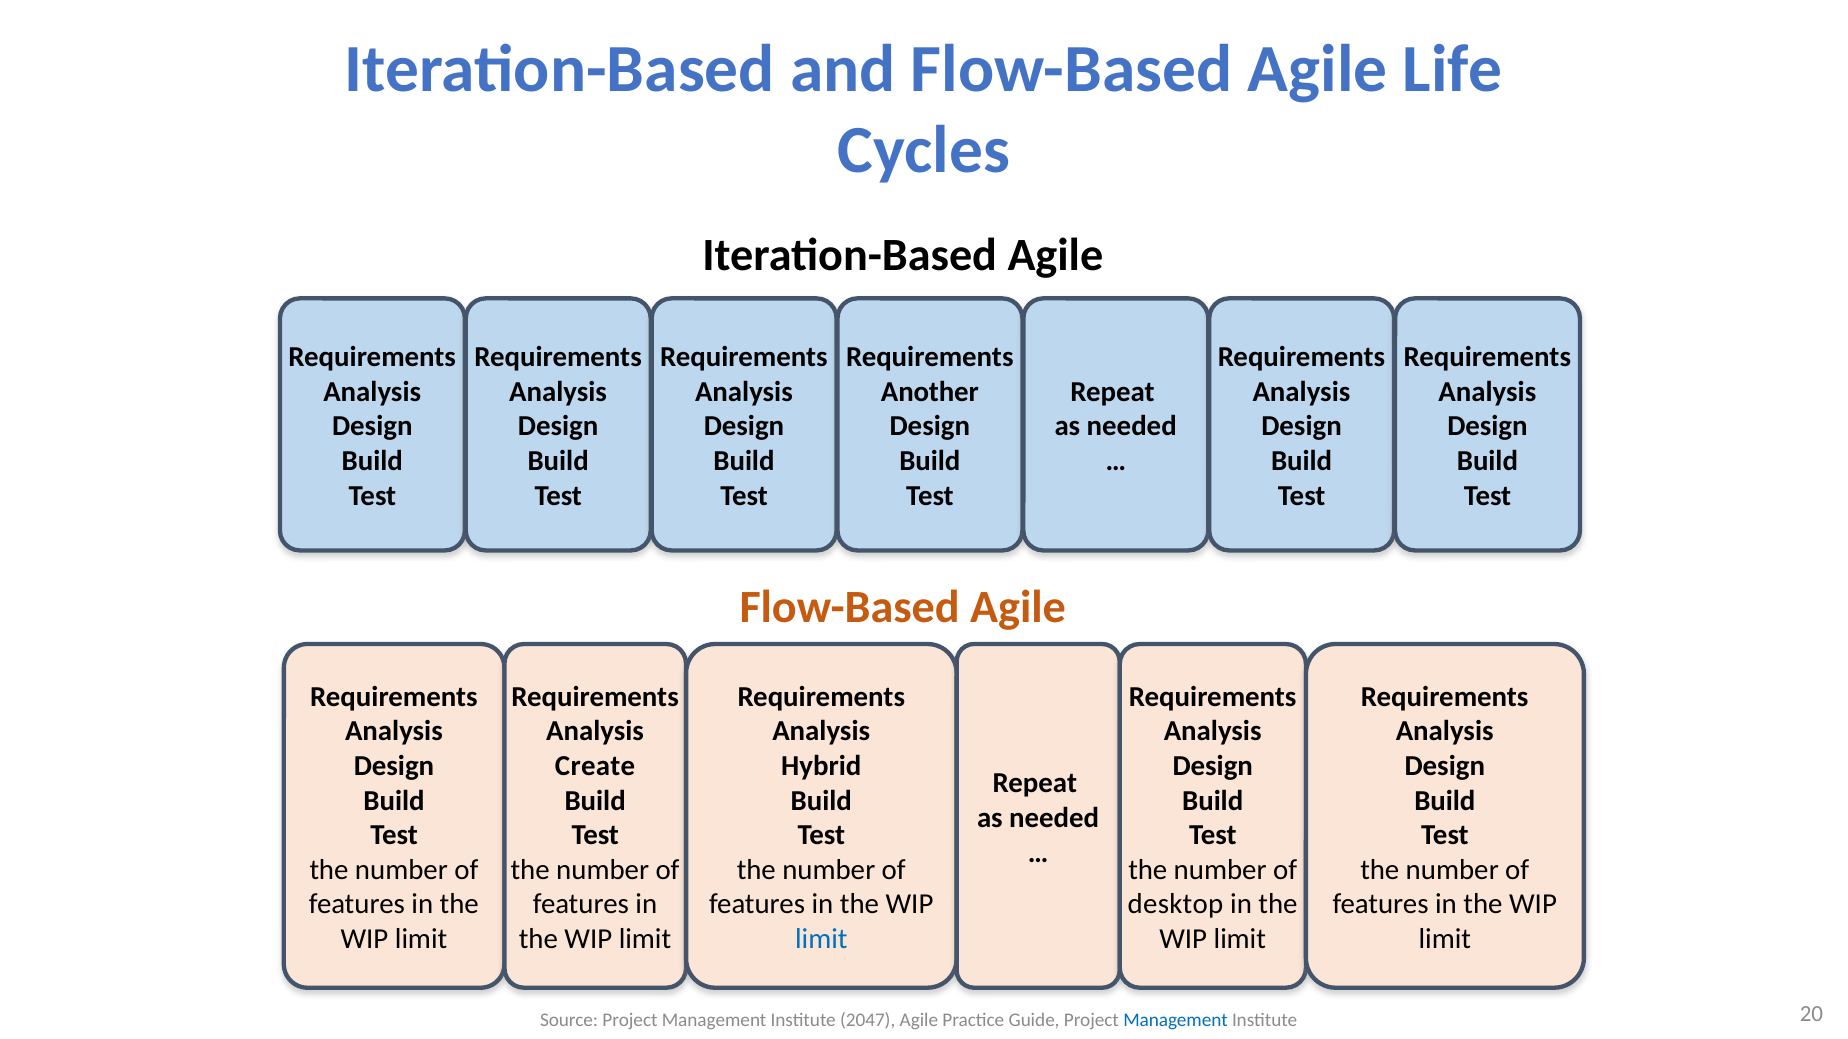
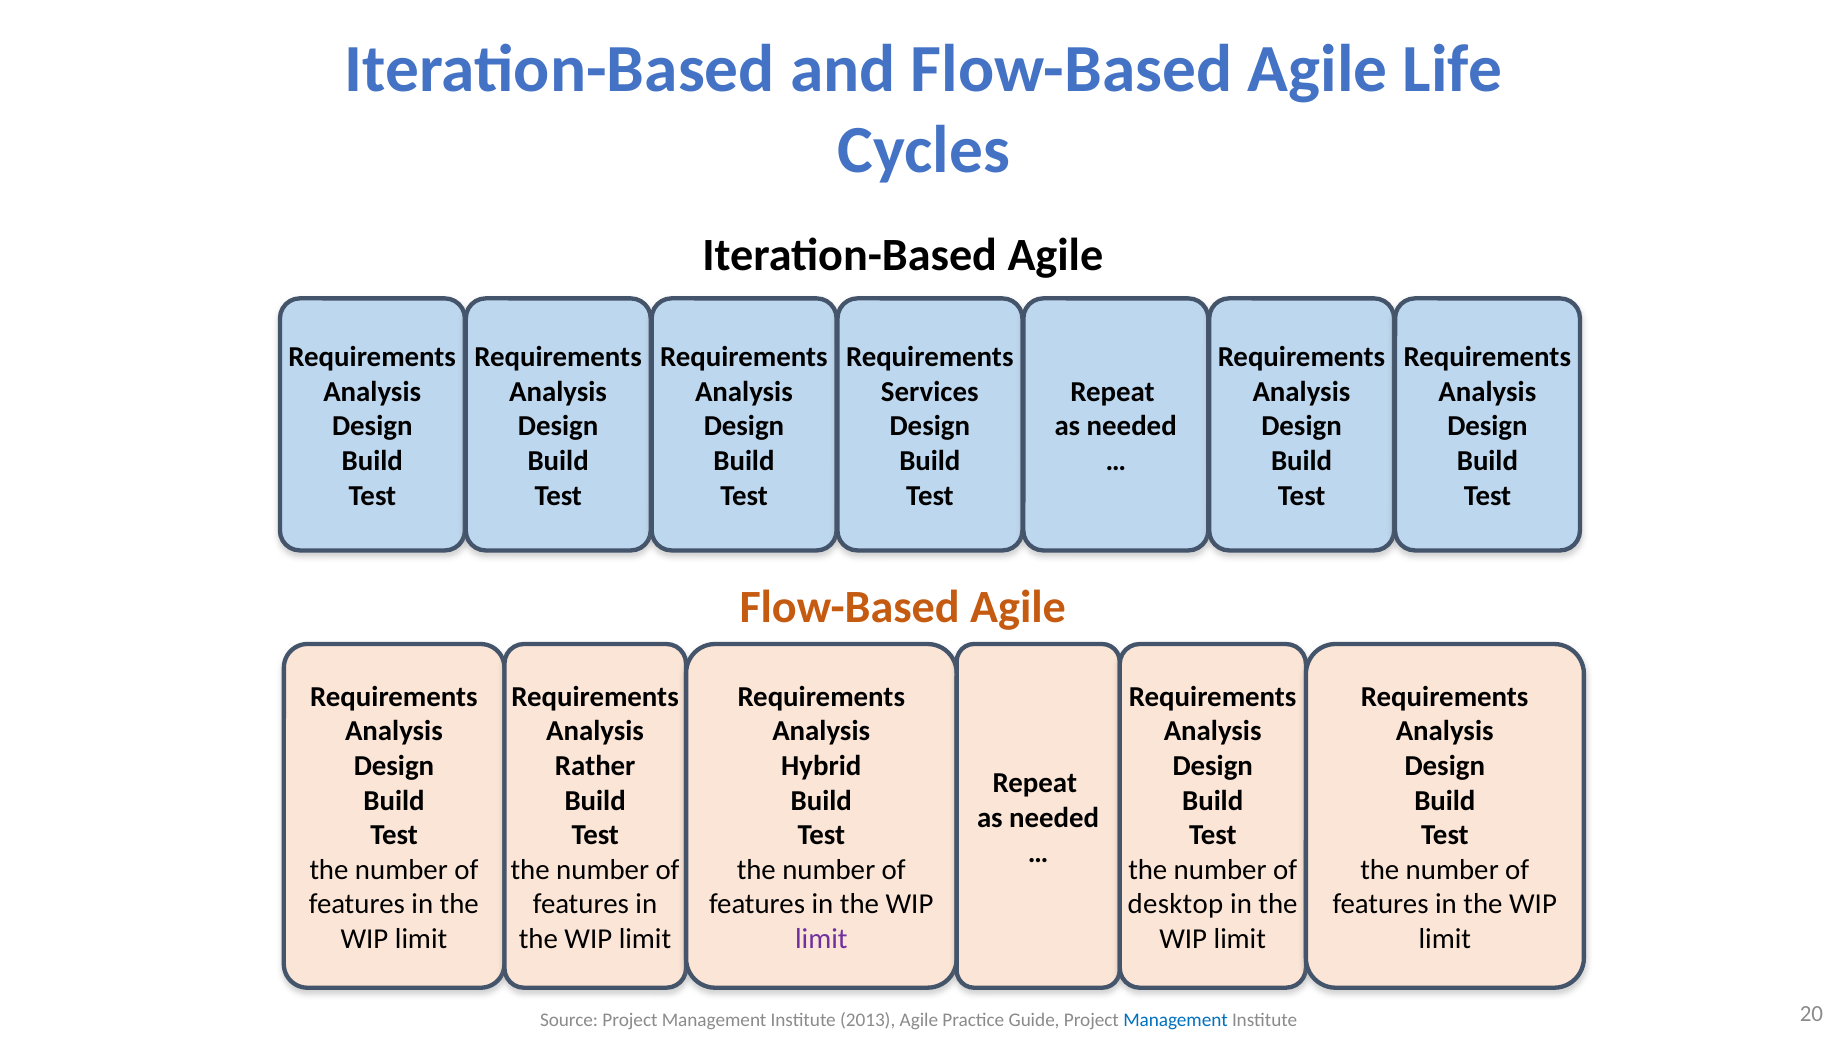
Another: Another -> Services
Create: Create -> Rather
limit at (821, 939) colour: blue -> purple
2047: 2047 -> 2013
